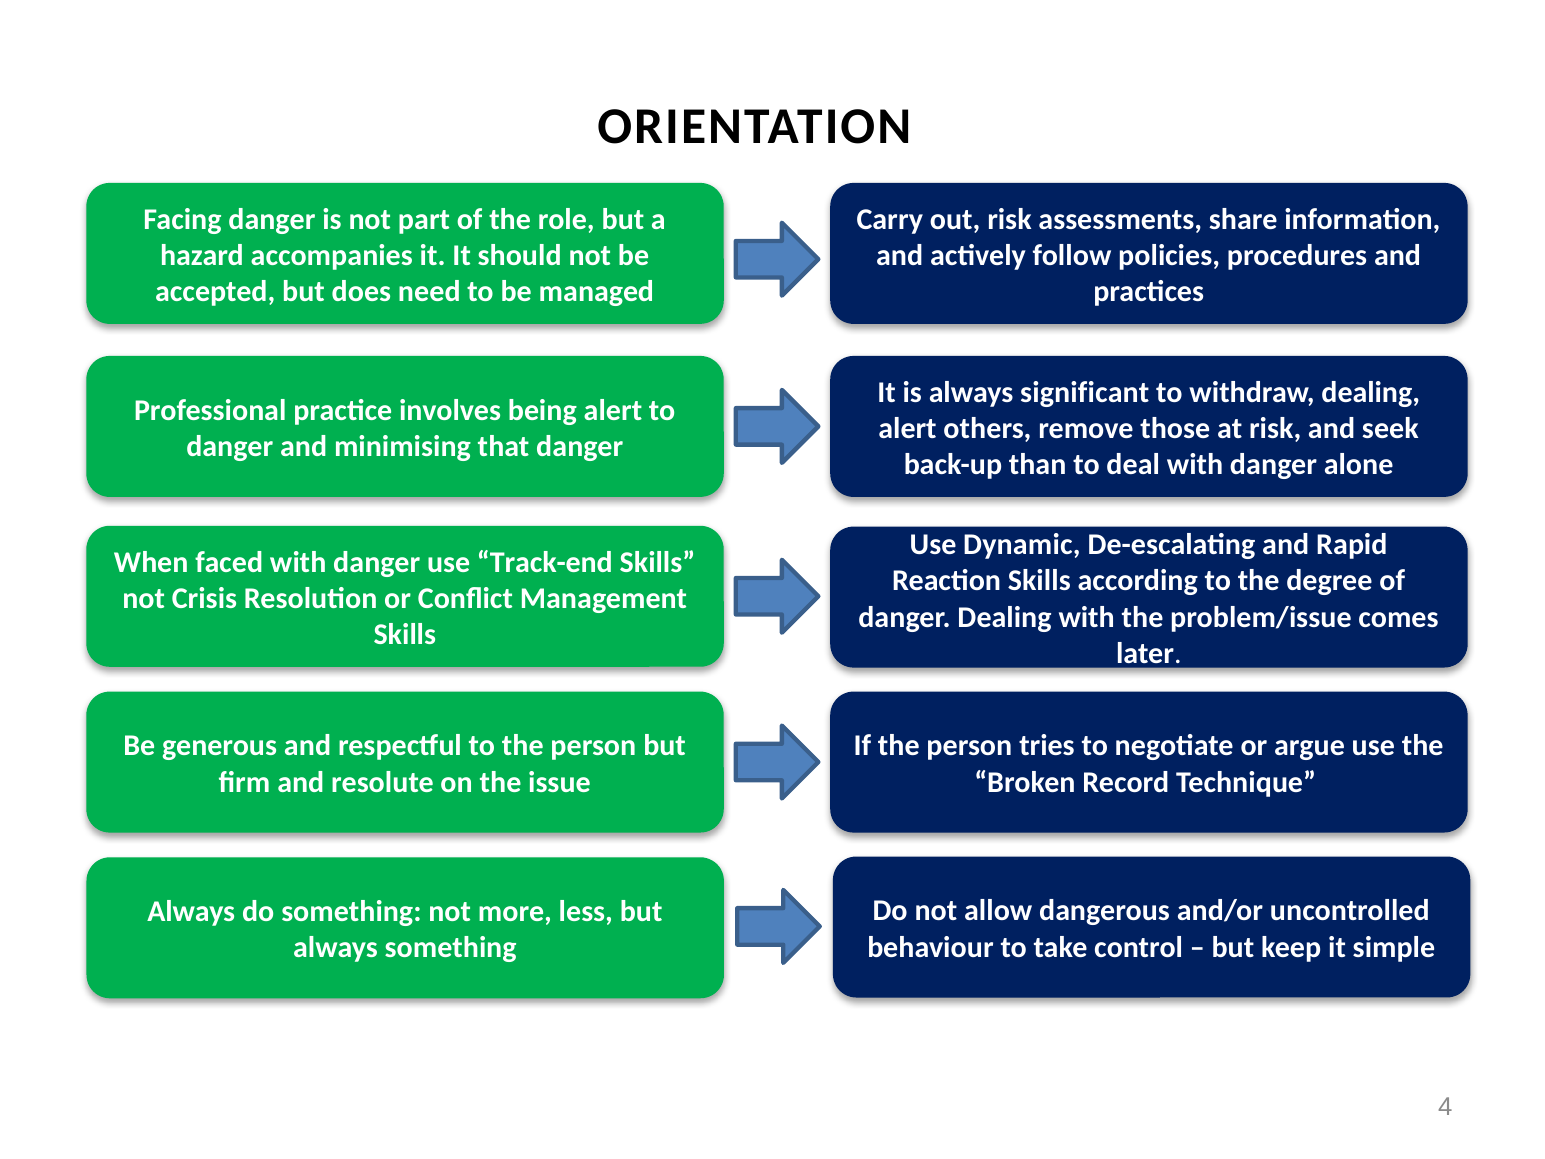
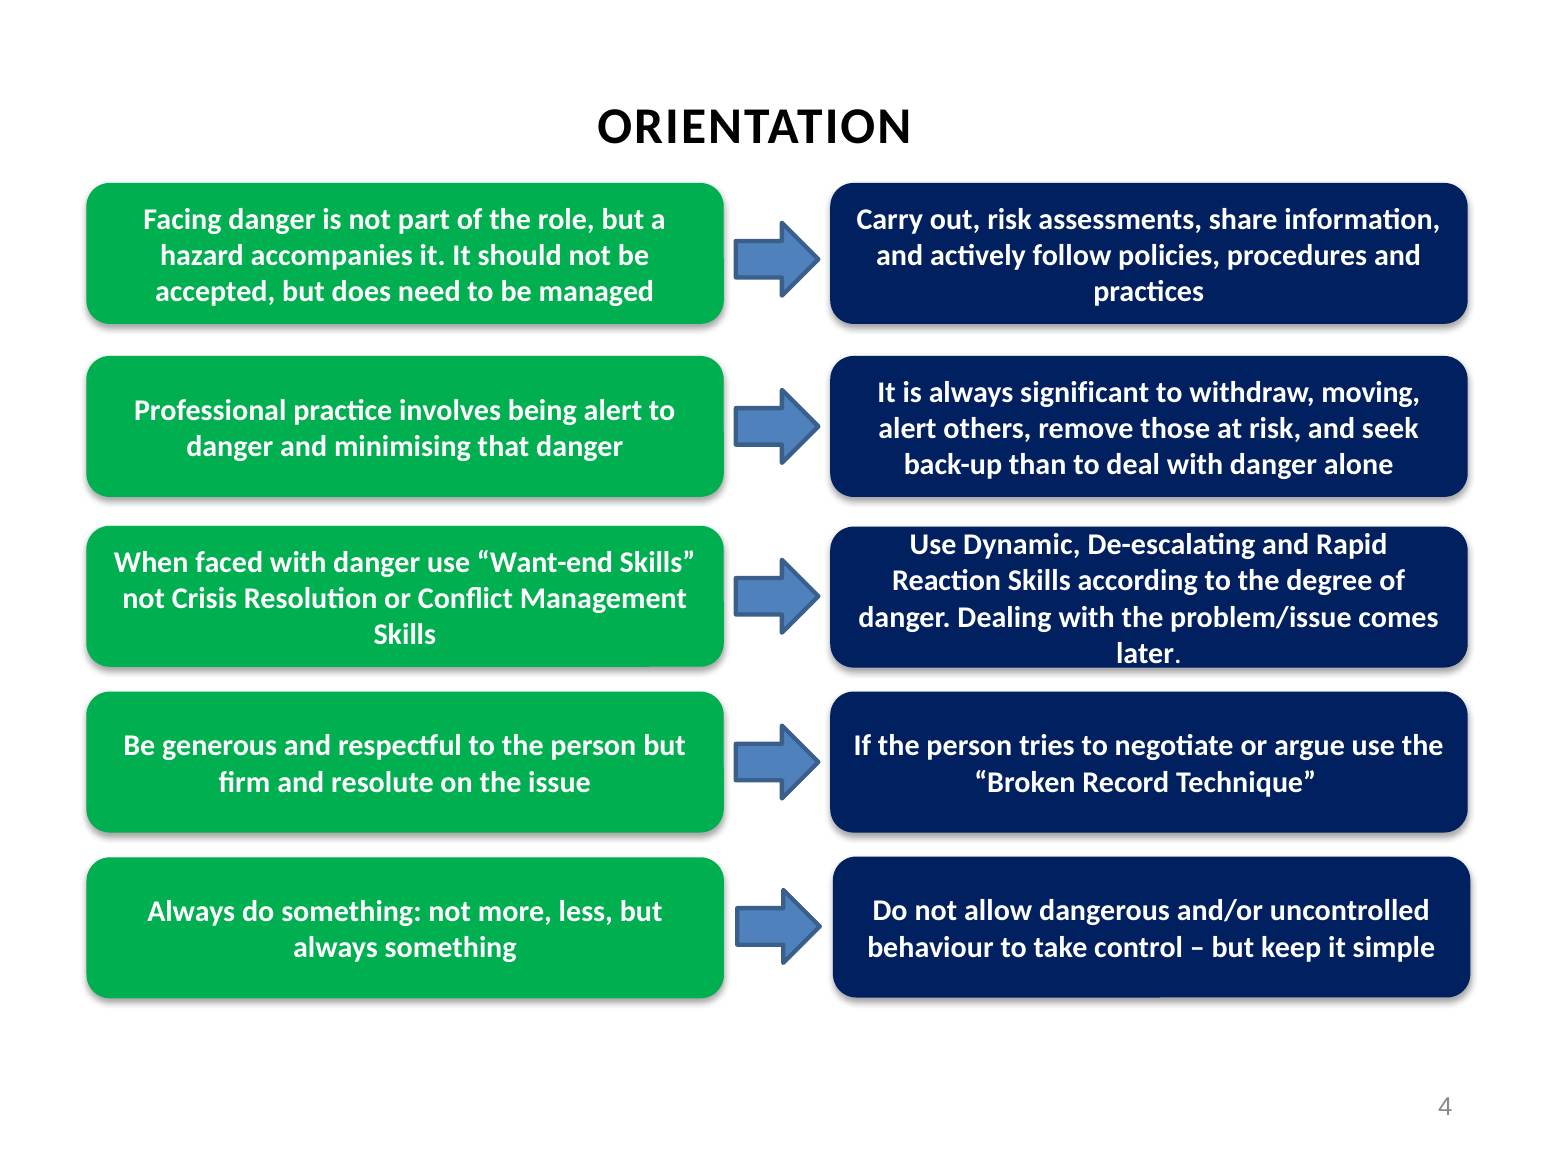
withdraw dealing: dealing -> moving
Track-end: Track-end -> Want-end
